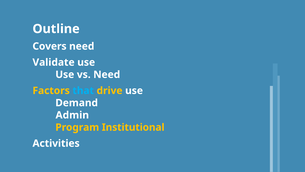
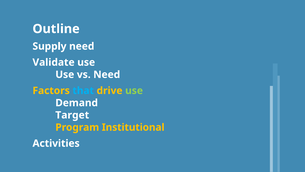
Covers: Covers -> Supply
use at (134, 90) colour: white -> light green
Admin: Admin -> Target
